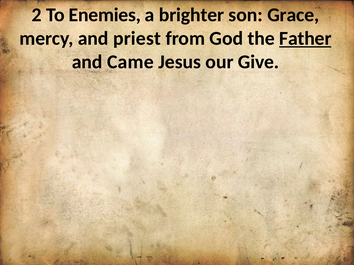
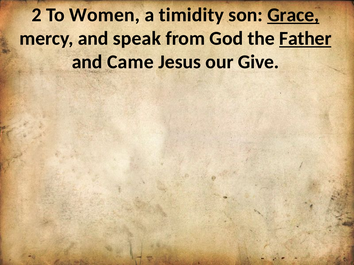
Enemies: Enemies -> Women
brighter: brighter -> timidity
Grace underline: none -> present
priest: priest -> speak
